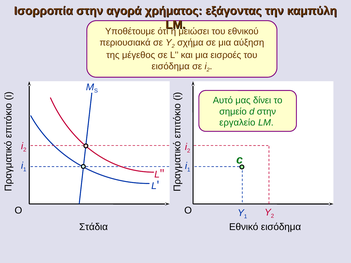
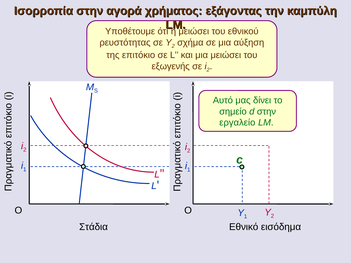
περιουσιακά: περιουσιακά -> ρευστότητας
μέγεθος: μέγεθος -> επιτόκιο
μια εισροές: εισροές -> μειώσει
εισόδημα at (171, 66): εισόδημα -> εξωγενής
